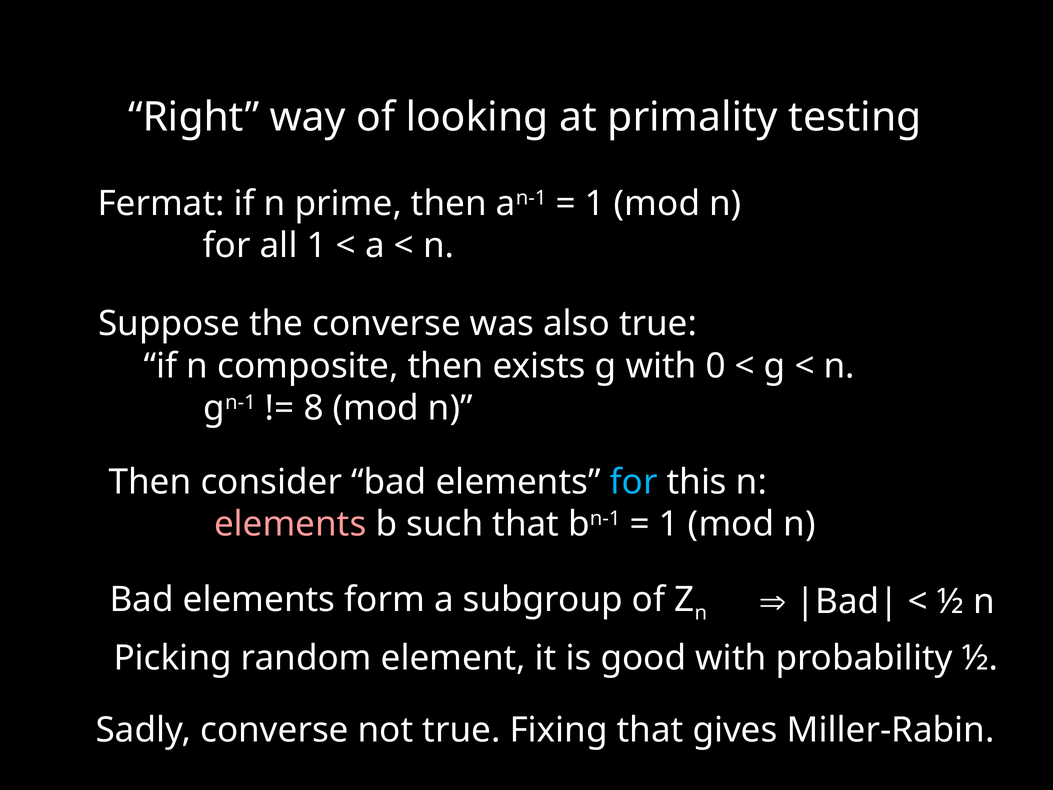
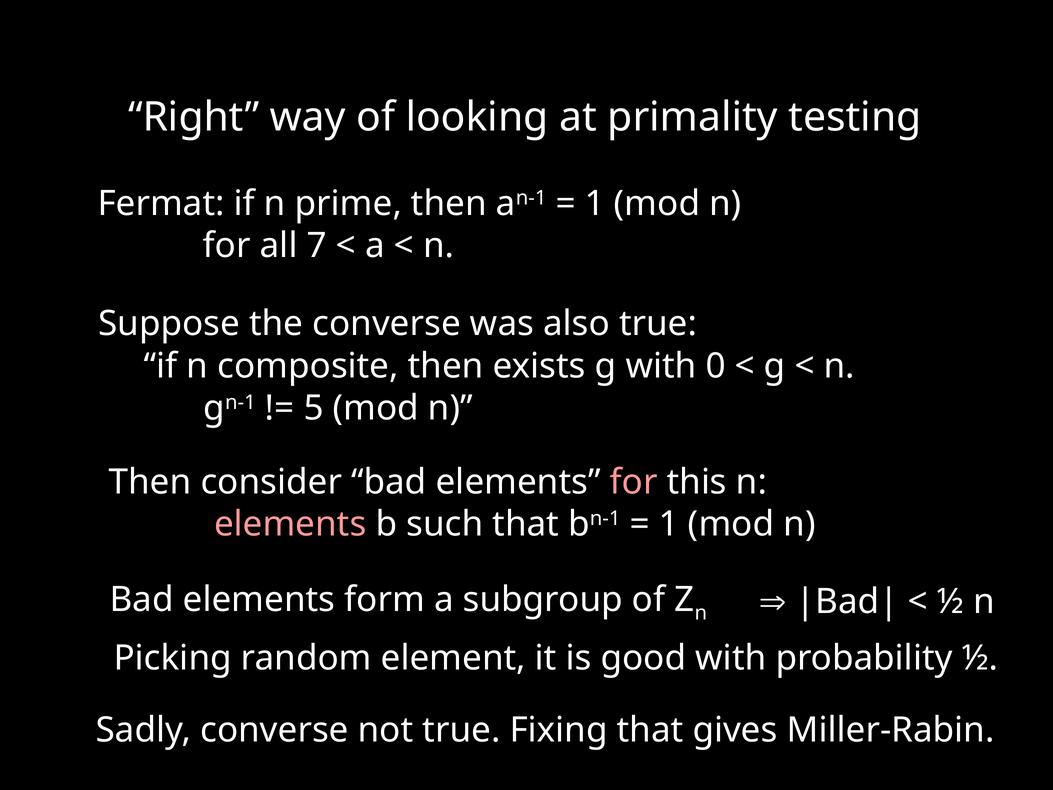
all 1: 1 -> 7
8: 8 -> 5
for at (634, 482) colour: light blue -> pink
